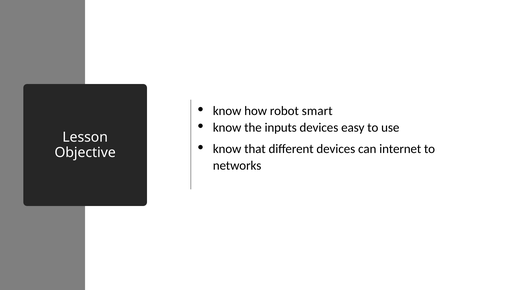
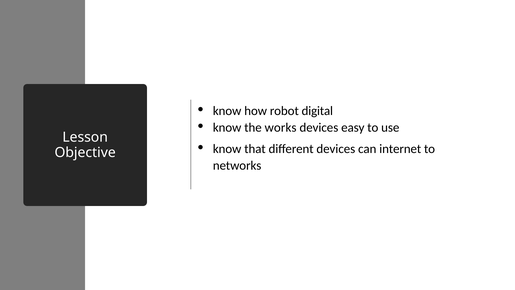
smart: smart -> digital
inputs: inputs -> works
